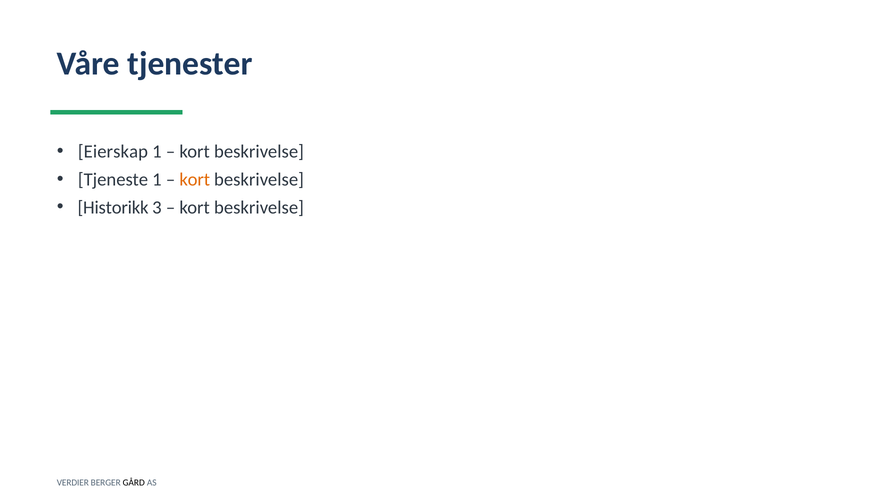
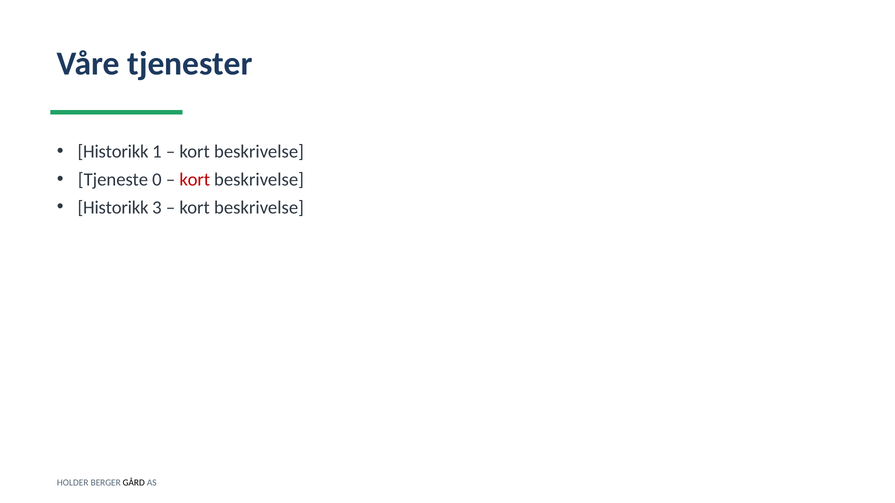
Eierskap at (113, 152): Eierskap -> Historikk
Tjeneste 1: 1 -> 0
kort at (195, 180) colour: orange -> red
VERDIER: VERDIER -> HOLDER
